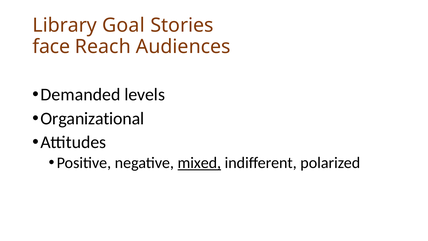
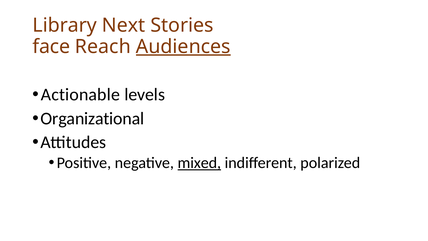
Goal: Goal -> Next
Audiences underline: none -> present
Demanded: Demanded -> Actionable
